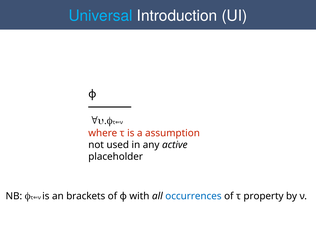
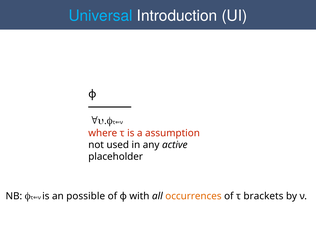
brackets: brackets -> possible
occurrences colour: blue -> orange
property: property -> brackets
